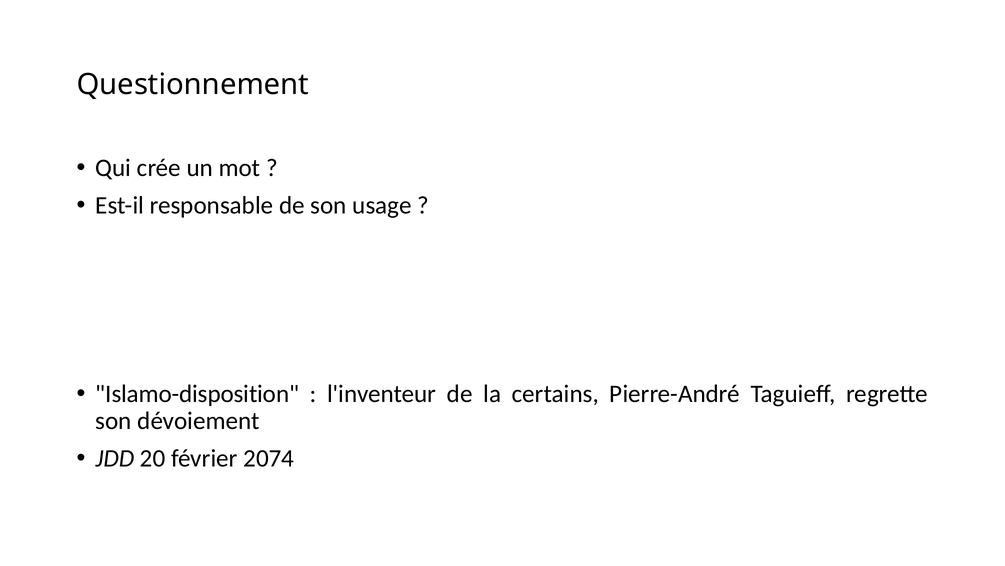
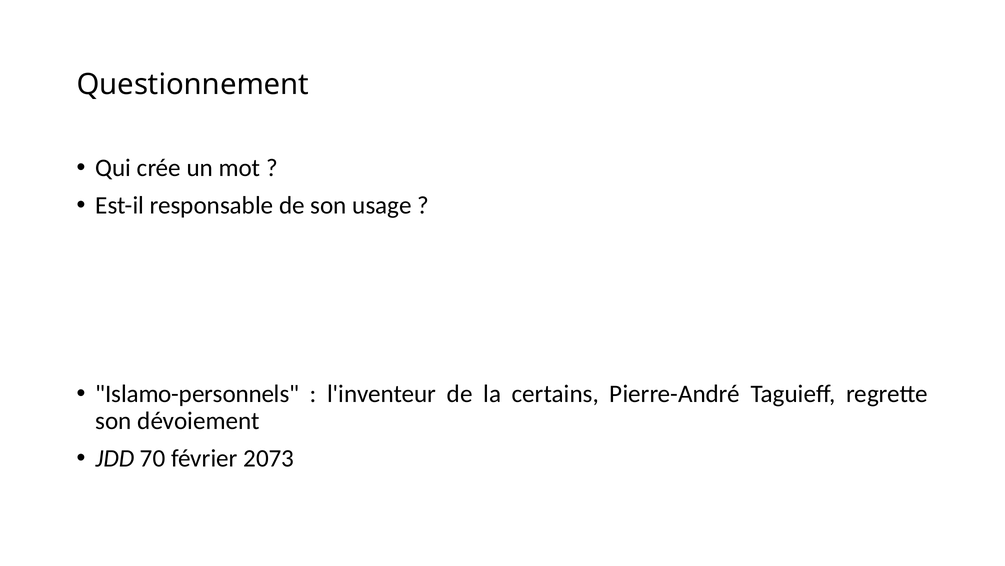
Islamo-disposition: Islamo-disposition -> Islamo-personnels
20: 20 -> 70
2074: 2074 -> 2073
